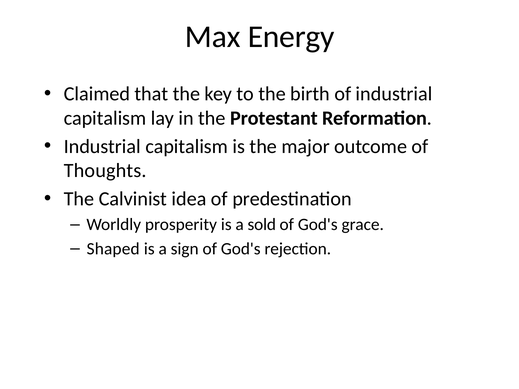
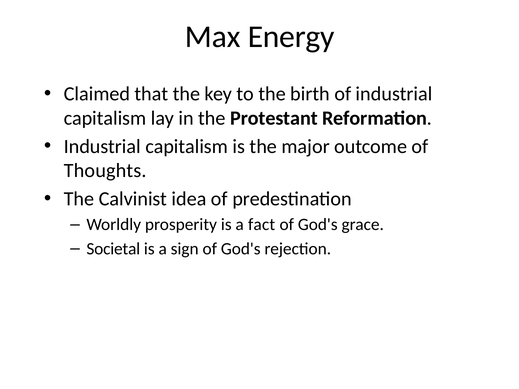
sold: sold -> fact
Shaped: Shaped -> Societal
